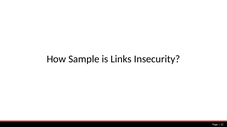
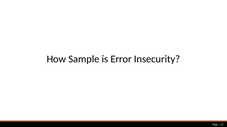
Links: Links -> Error
